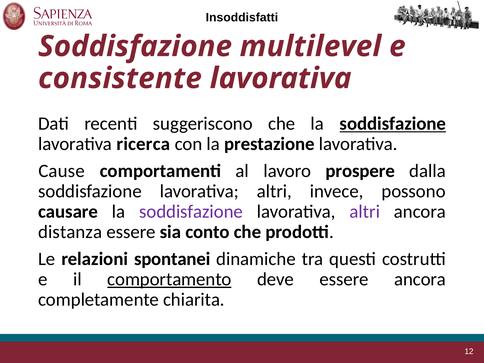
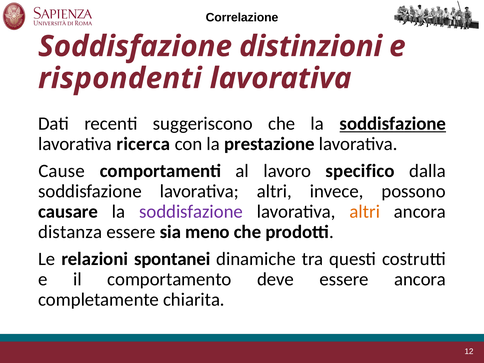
Insoddisfatti: Insoddisfatti -> Correlazione
multilevel: multilevel -> distinzioni
consistente: consistente -> rispondenti
prospere: prospere -> specifico
altri at (365, 212) colour: purple -> orange
conto: conto -> meno
comportamento underline: present -> none
